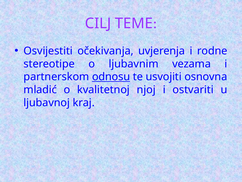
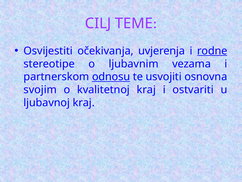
rodne underline: none -> present
mladić: mladić -> svojim
kvalitetnoj njoj: njoj -> kraj
